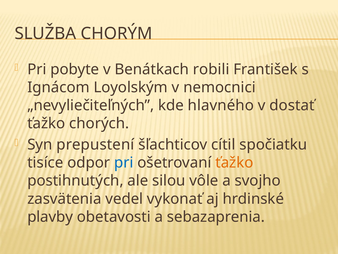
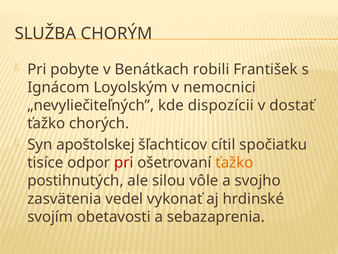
hlavného: hlavného -> dispozícii
prepustení: prepustení -> apoštolskej
pri at (124, 162) colour: blue -> red
plavby: plavby -> svojím
